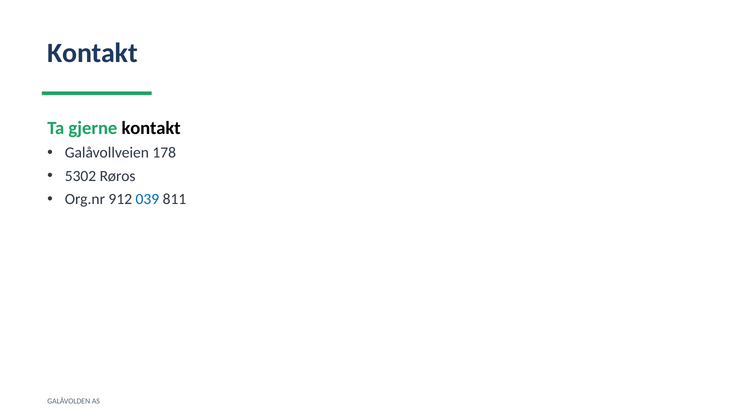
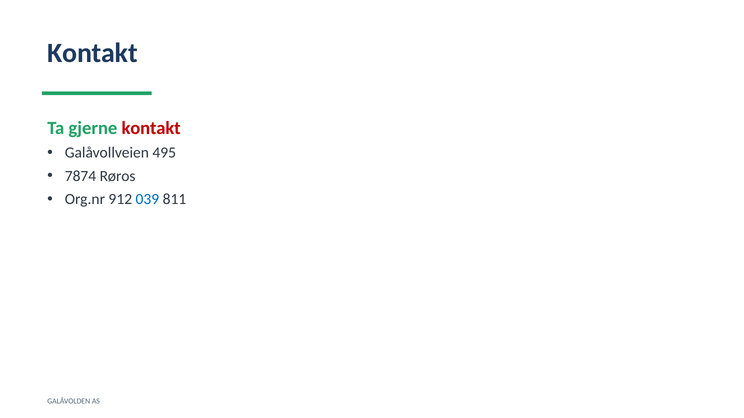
kontakt at (151, 128) colour: black -> red
178: 178 -> 495
5302: 5302 -> 7874
